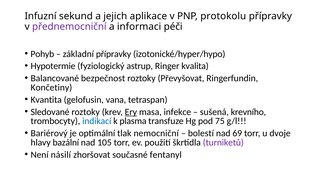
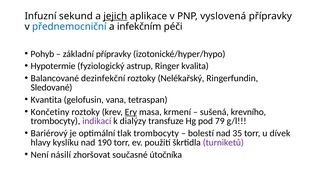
jejich underline: none -> present
protokolu: protokolu -> vyslovená
přednemocniční colour: purple -> blue
informaci: informaci -> infekčním
bezpečnost: bezpečnost -> dezinfekční
Převyšovat: Převyšovat -> Nelékařský
Končetiny: Končetiny -> Sledované
Sledované: Sledované -> Končetiny
infekce: infekce -> krmení
indikací colour: blue -> purple
plasma: plasma -> dialýzy
75: 75 -> 79
tlak nemocniční: nemocniční -> trombocyty
69: 69 -> 35
dvoje: dvoje -> dívek
bazální: bazální -> kyslíku
105: 105 -> 190
fentanyl: fentanyl -> útočníka
